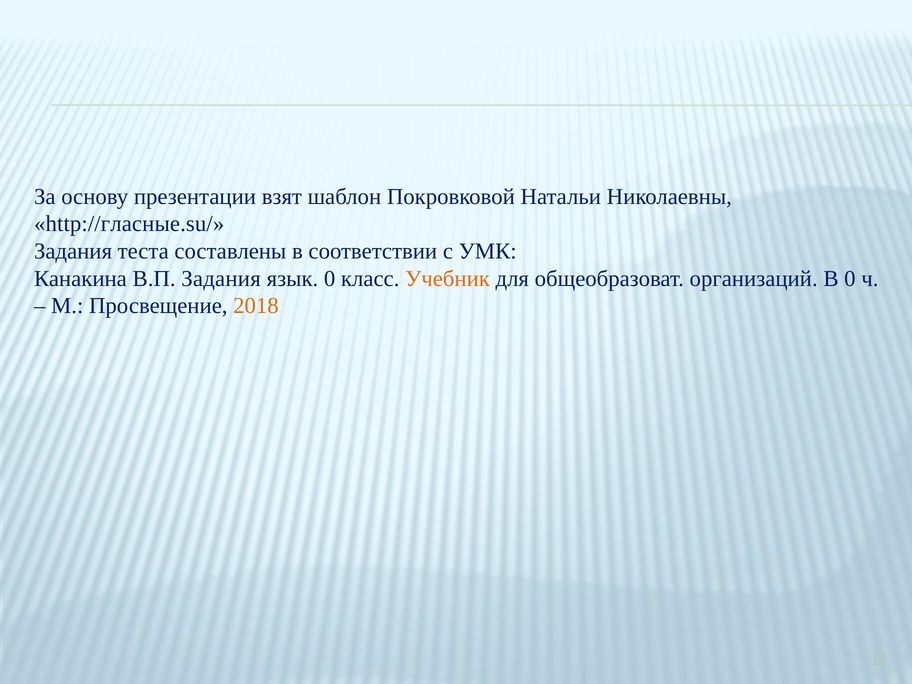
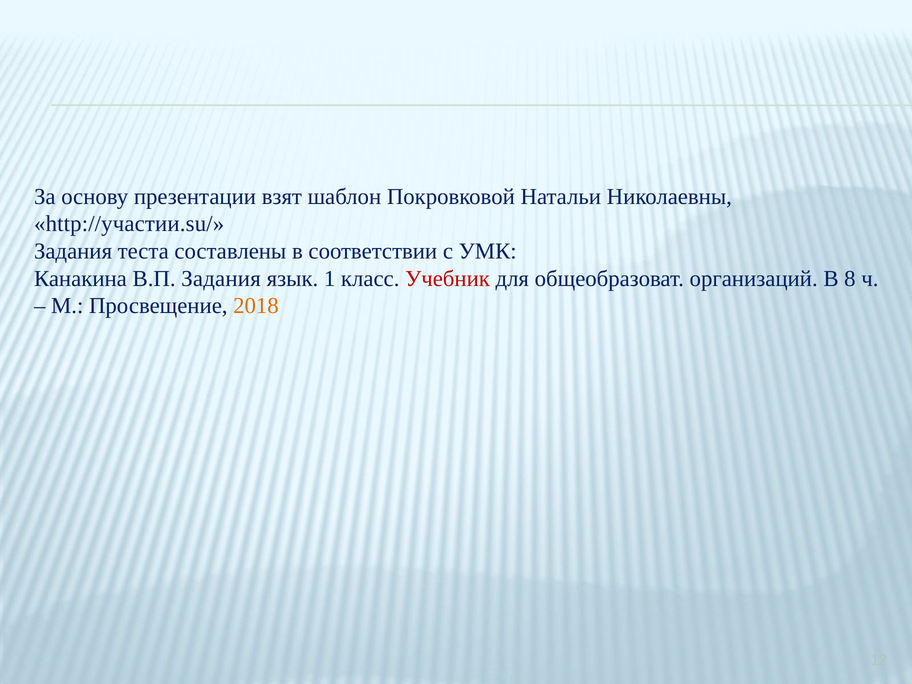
http://гласные.su/: http://гласные.su/ -> http://участии.su/
язык 0: 0 -> 1
Учебник colour: orange -> red
В 0: 0 -> 8
